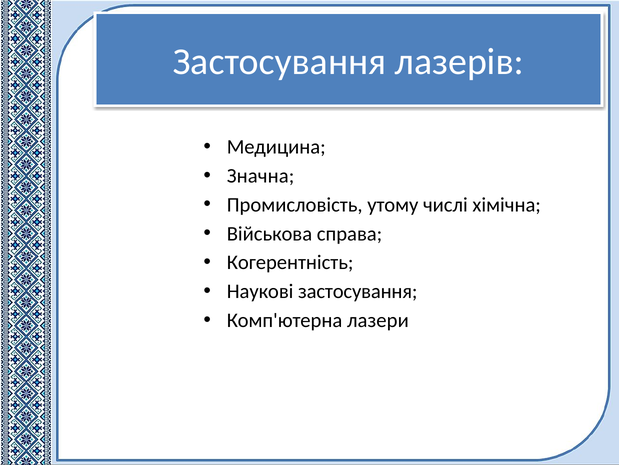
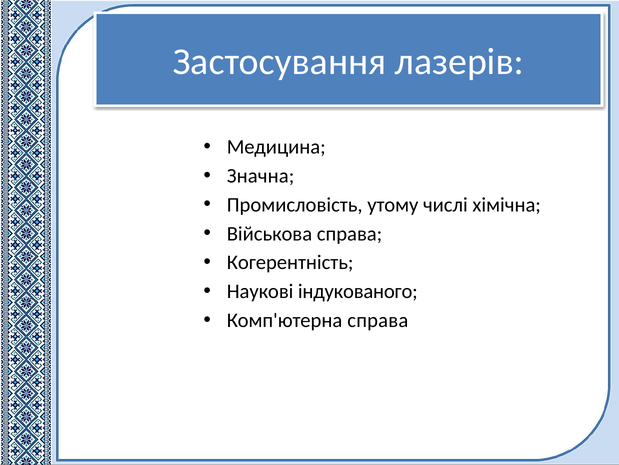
Наукові застосування: застосування -> індукованого
Комп'ютерна лазери: лазери -> справа
